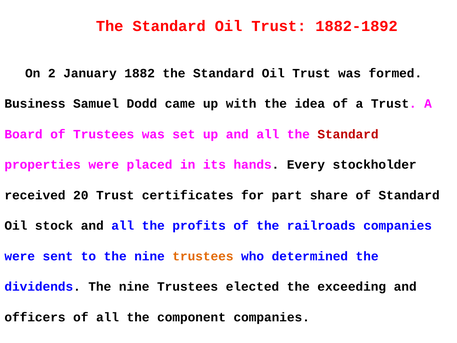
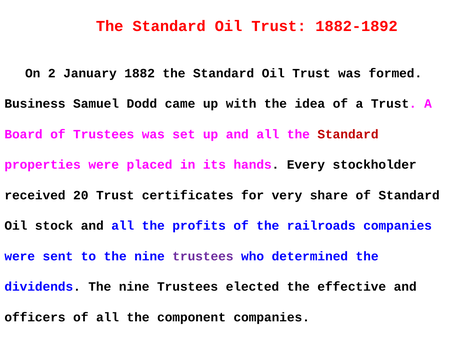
part: part -> very
trustees at (203, 256) colour: orange -> purple
exceeding: exceeding -> effective
